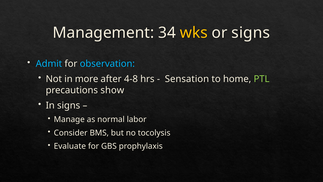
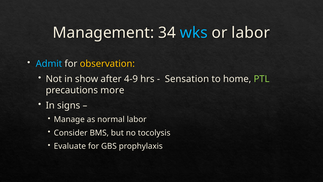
wks colour: yellow -> light blue
or signs: signs -> labor
observation colour: light blue -> yellow
more: more -> show
4-8: 4-8 -> 4-9
show: show -> more
